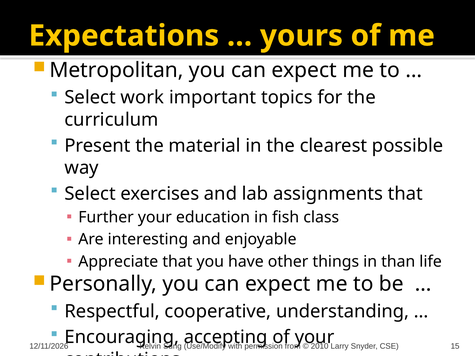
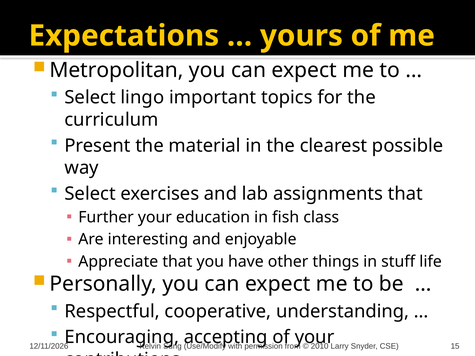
work: work -> lingo
than: than -> stuff
